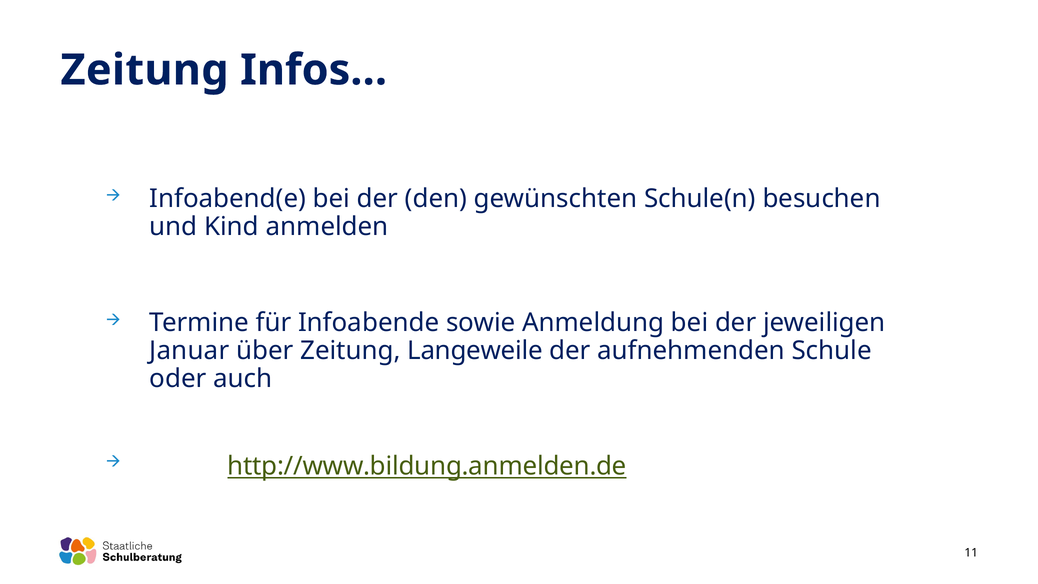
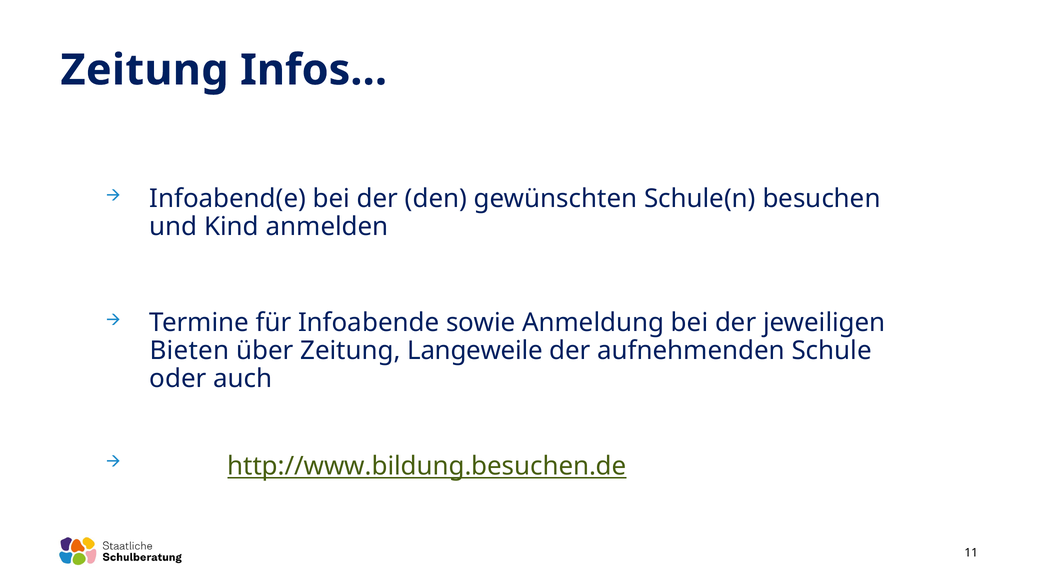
Januar: Januar -> Bieten
http://www.bildung.anmelden.de: http://www.bildung.anmelden.de -> http://www.bildung.besuchen.de
